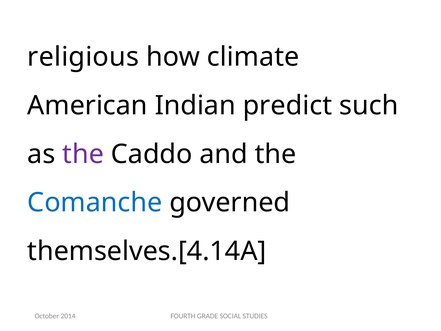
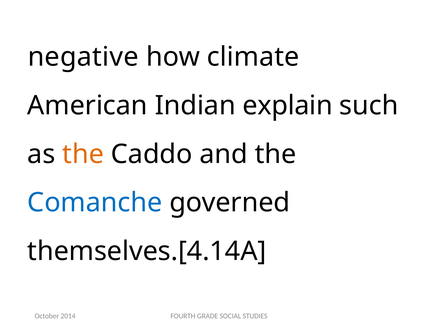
religious: religious -> negative
predict: predict -> explain
the at (83, 154) colour: purple -> orange
